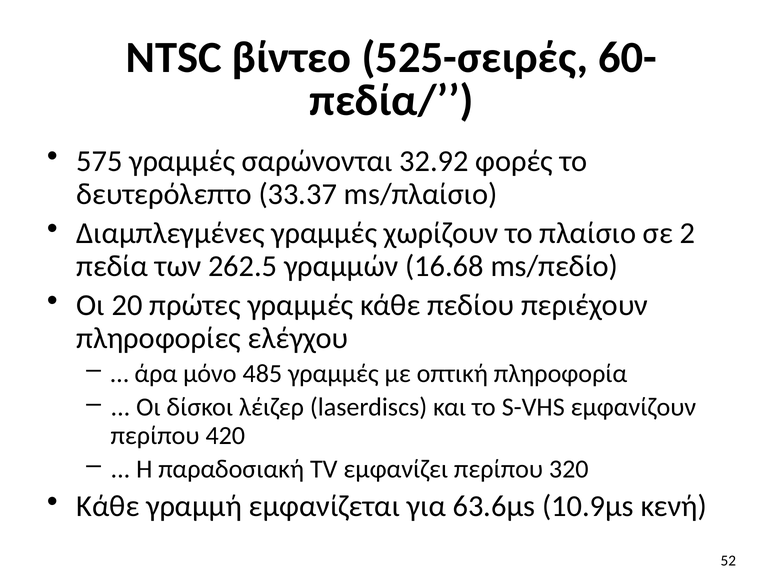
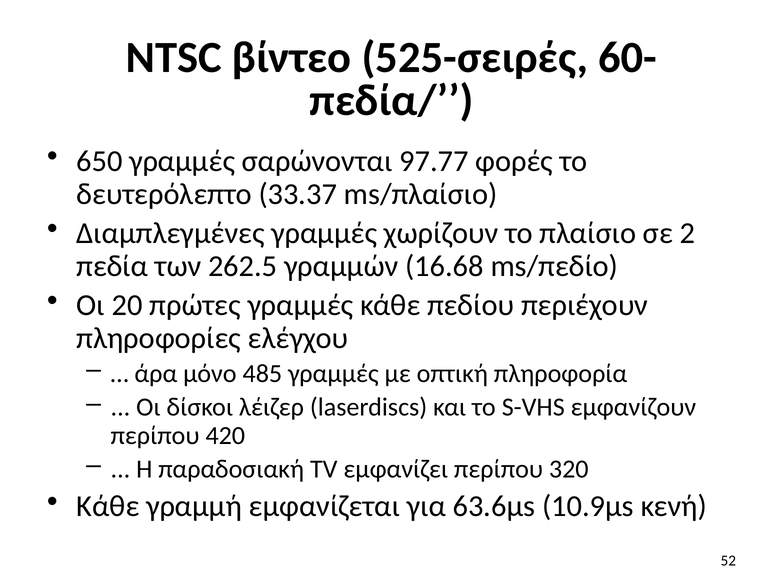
575: 575 -> 650
32.92: 32.92 -> 97.77
